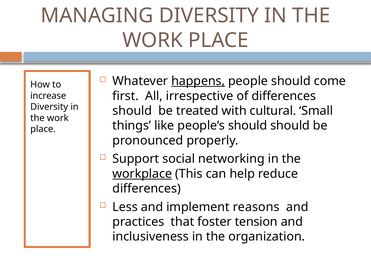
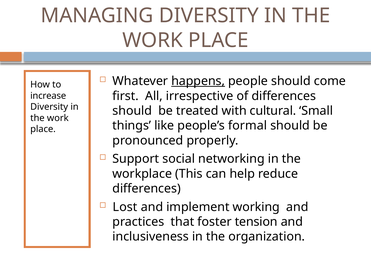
people’s should: should -> formal
workplace underline: present -> none
Less: Less -> Lost
reasons: reasons -> working
